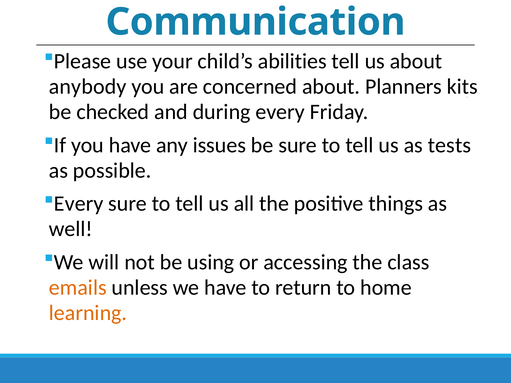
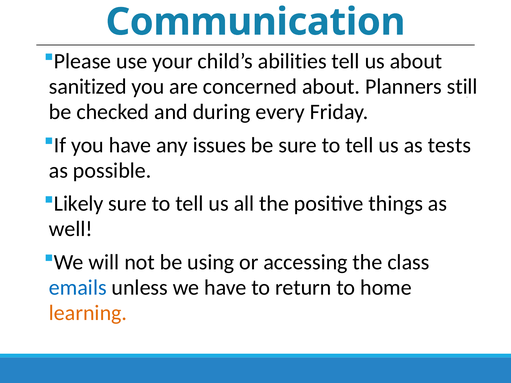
anybody: anybody -> sanitized
kits: kits -> still
Every at (79, 204): Every -> Likely
emails colour: orange -> blue
